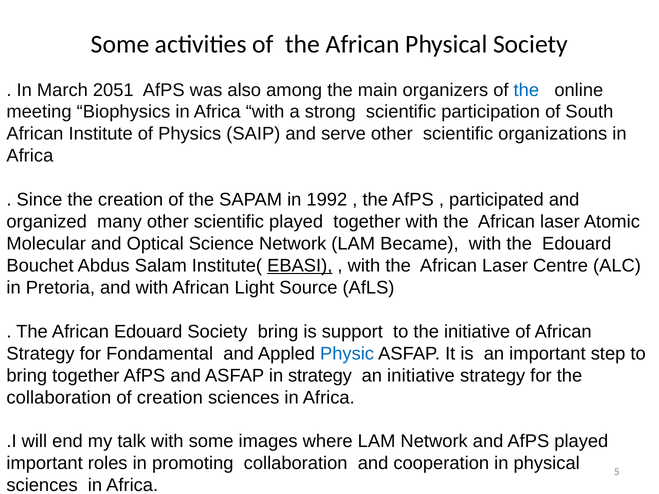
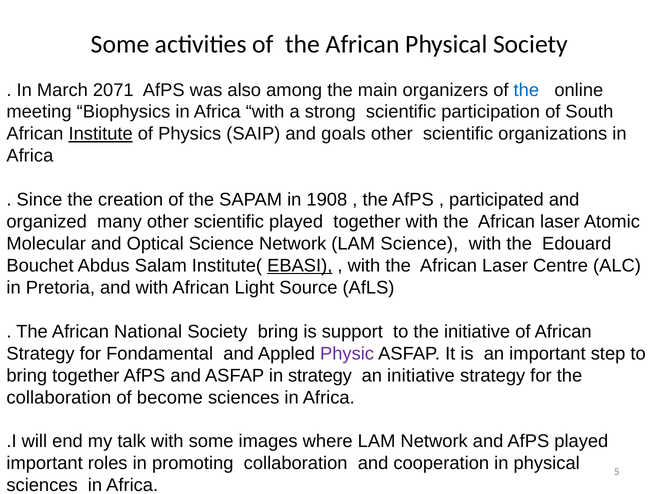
2051: 2051 -> 2071
Institute underline: none -> present
serve: serve -> goals
1992: 1992 -> 1908
LAM Became: Became -> Science
African Edouard: Edouard -> National
Physic colour: blue -> purple
of creation: creation -> become
